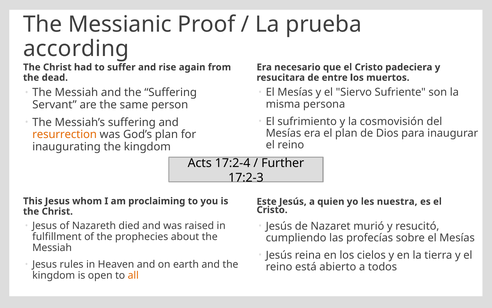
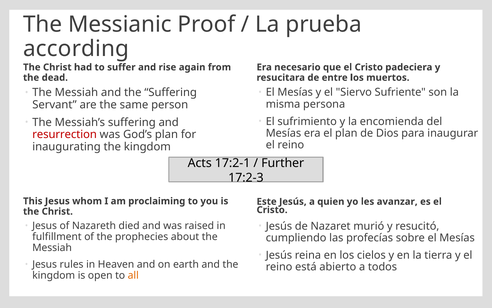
cosmovisión: cosmovisión -> encomienda
resurrection colour: orange -> red
17:2-4: 17:2-4 -> 17:2-1
nuestra: nuestra -> avanzar
